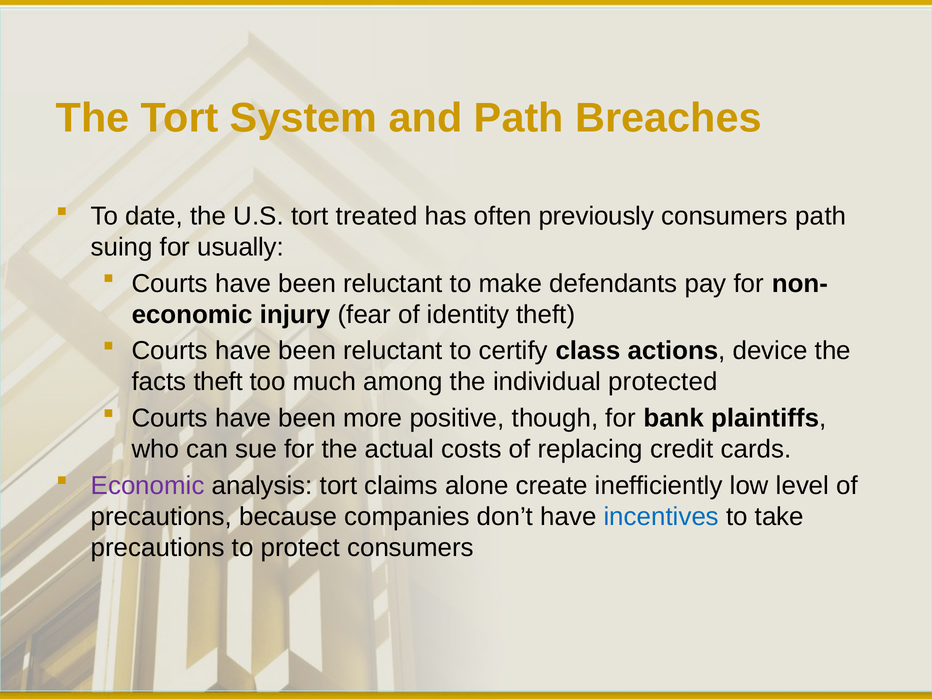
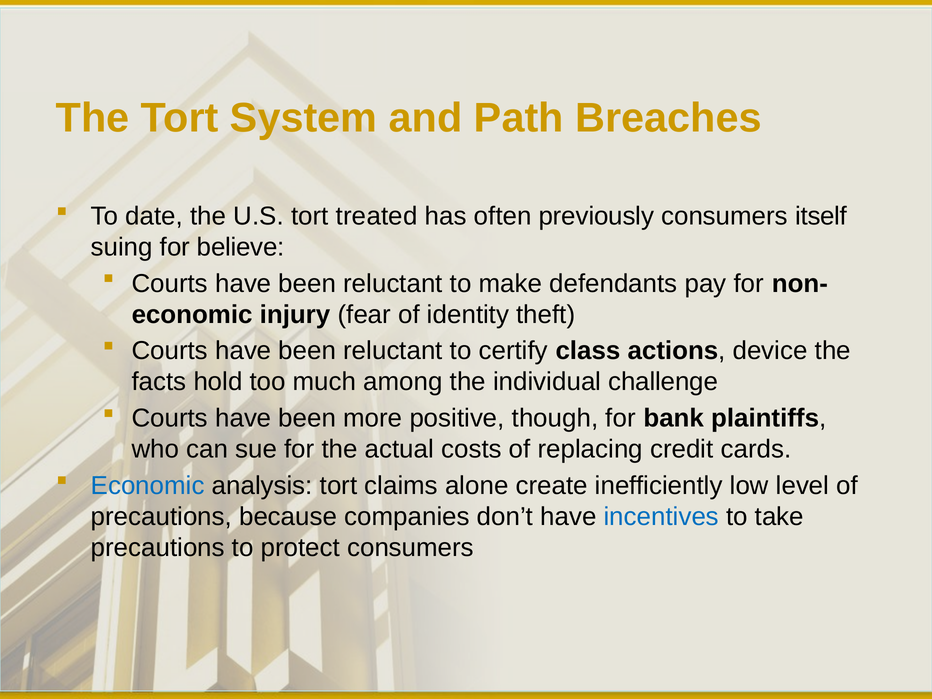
consumers path: path -> itself
usually: usually -> believe
facts theft: theft -> hold
protected: protected -> challenge
Economic at (148, 486) colour: purple -> blue
